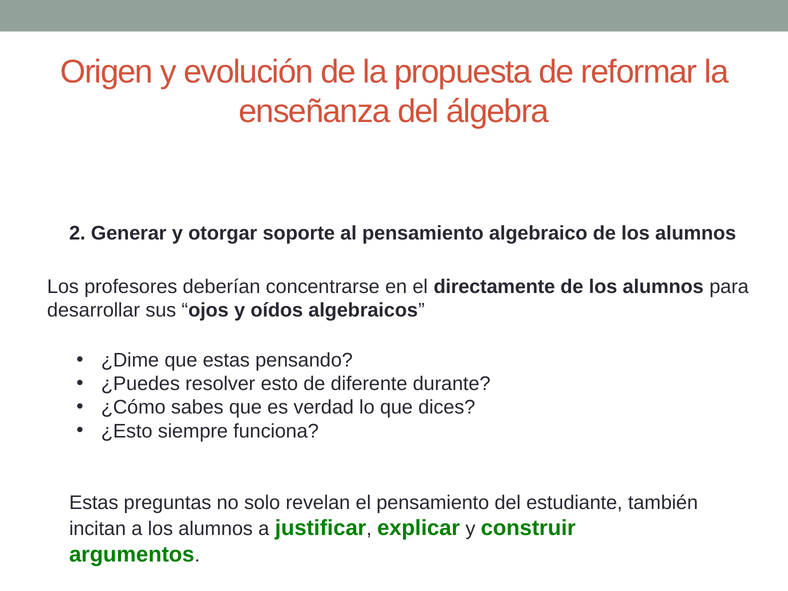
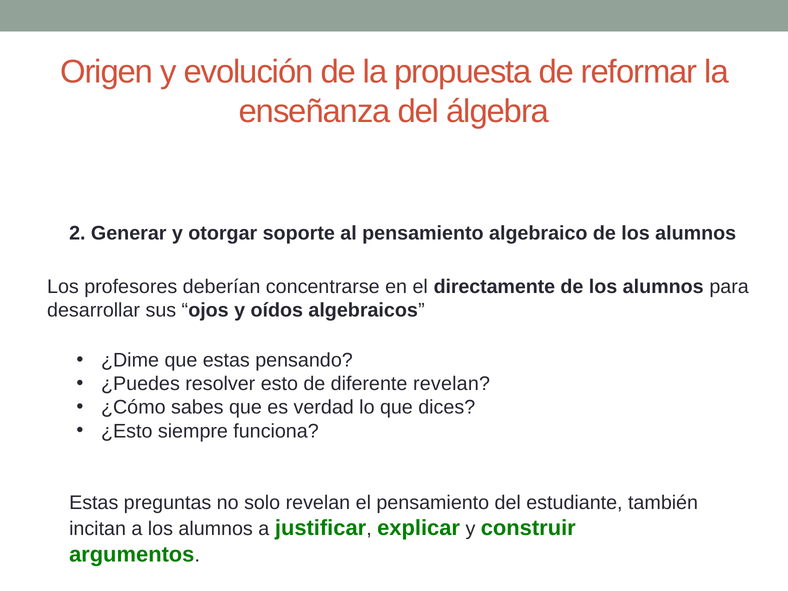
diferente durante: durante -> revelan
